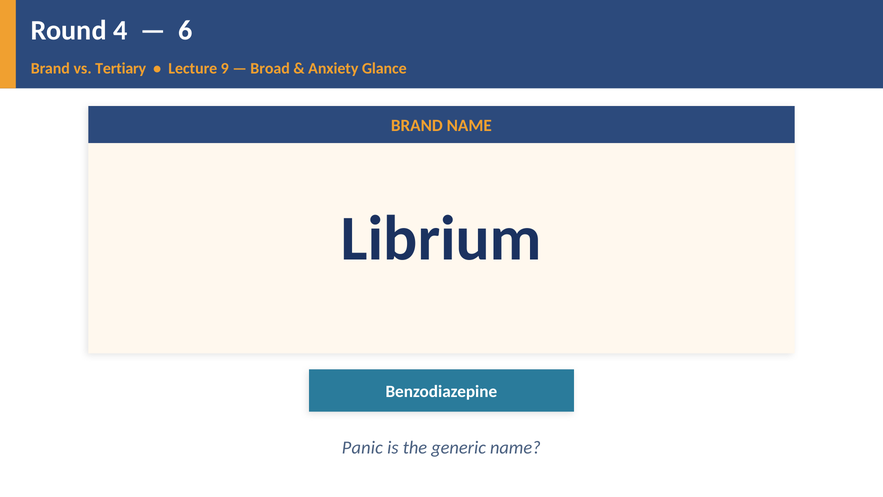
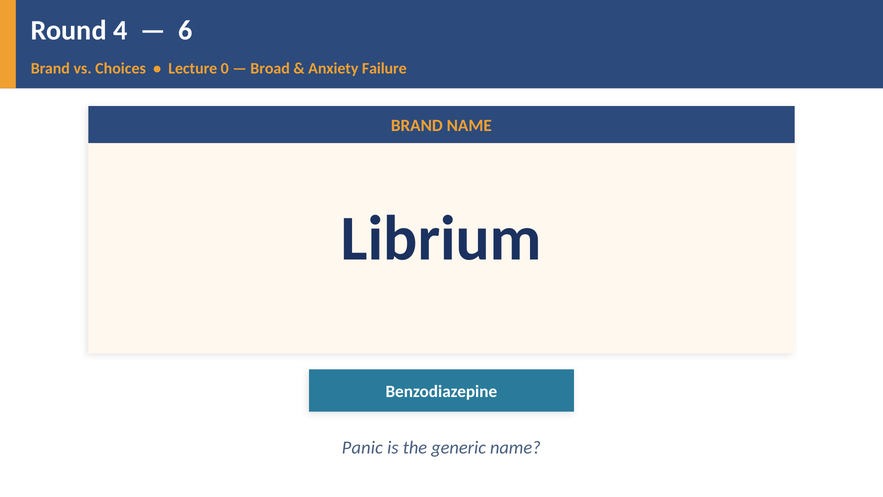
Tertiary: Tertiary -> Choices
9: 9 -> 0
Glance: Glance -> Failure
